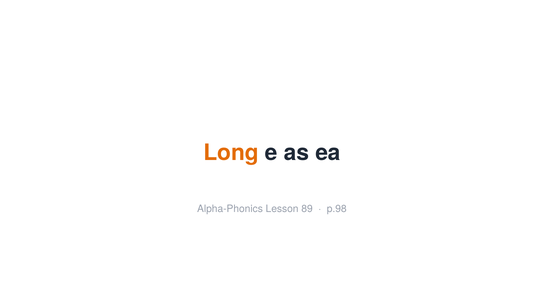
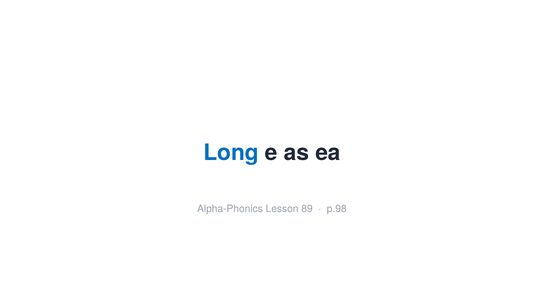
Long colour: orange -> blue
